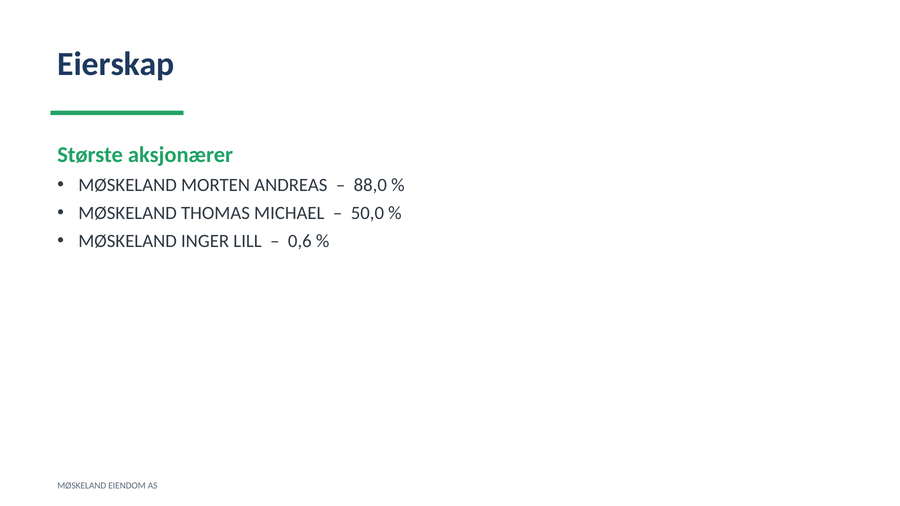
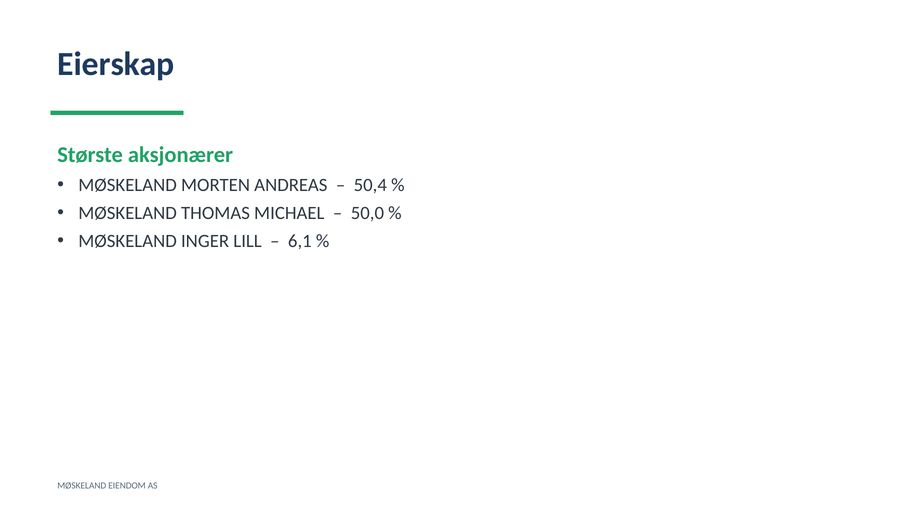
88,0: 88,0 -> 50,4
0,6: 0,6 -> 6,1
